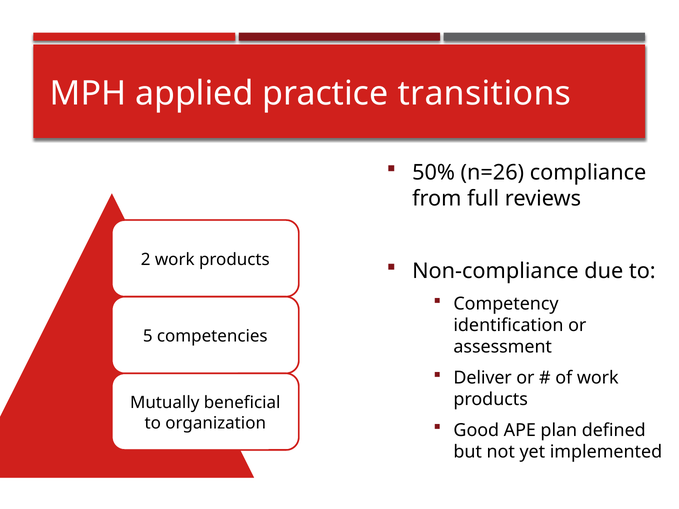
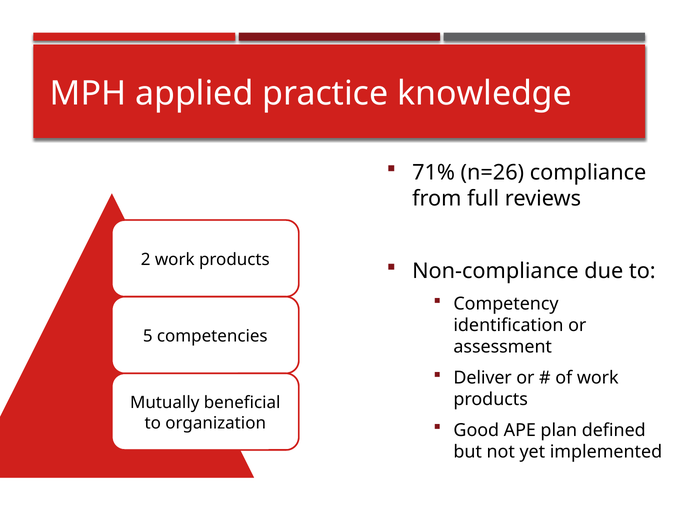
transitions: transitions -> knowledge
50%: 50% -> 71%
